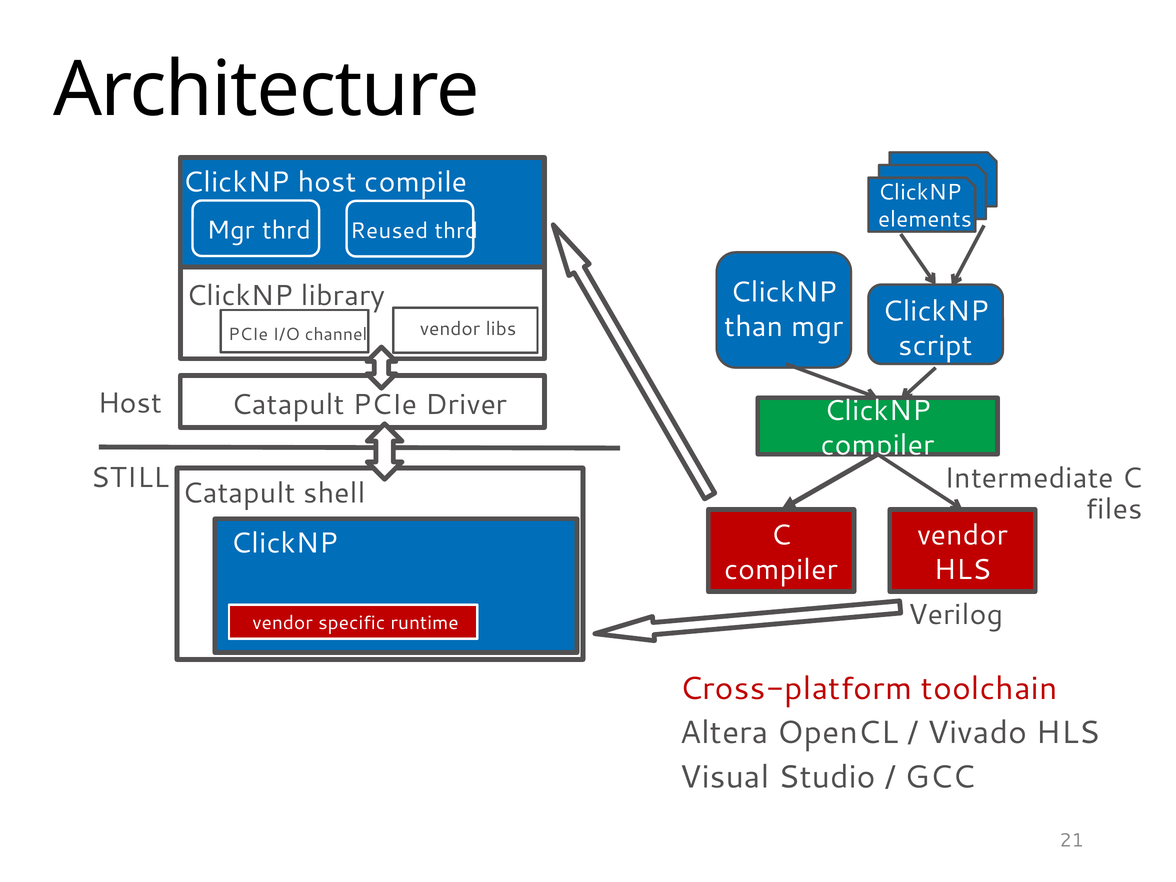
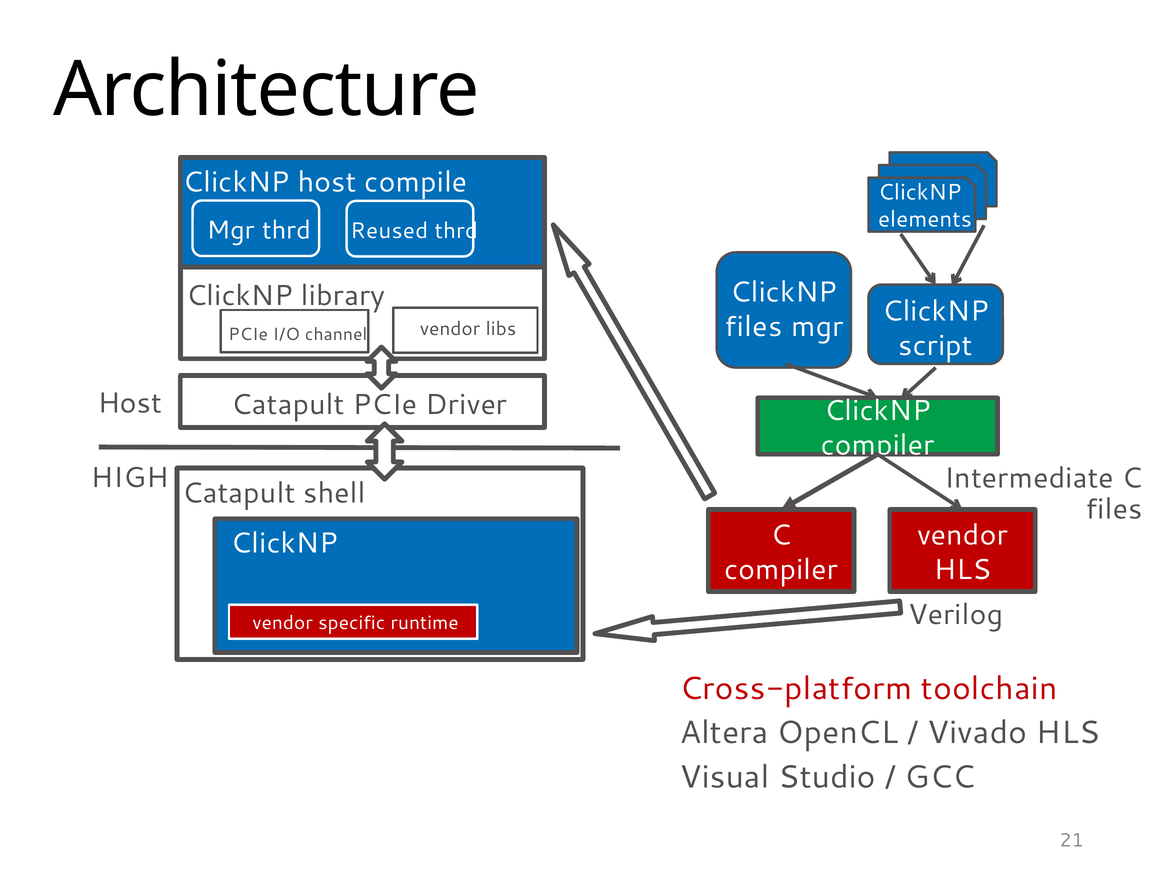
than at (754, 327): than -> files
STILL: STILL -> HIGH
